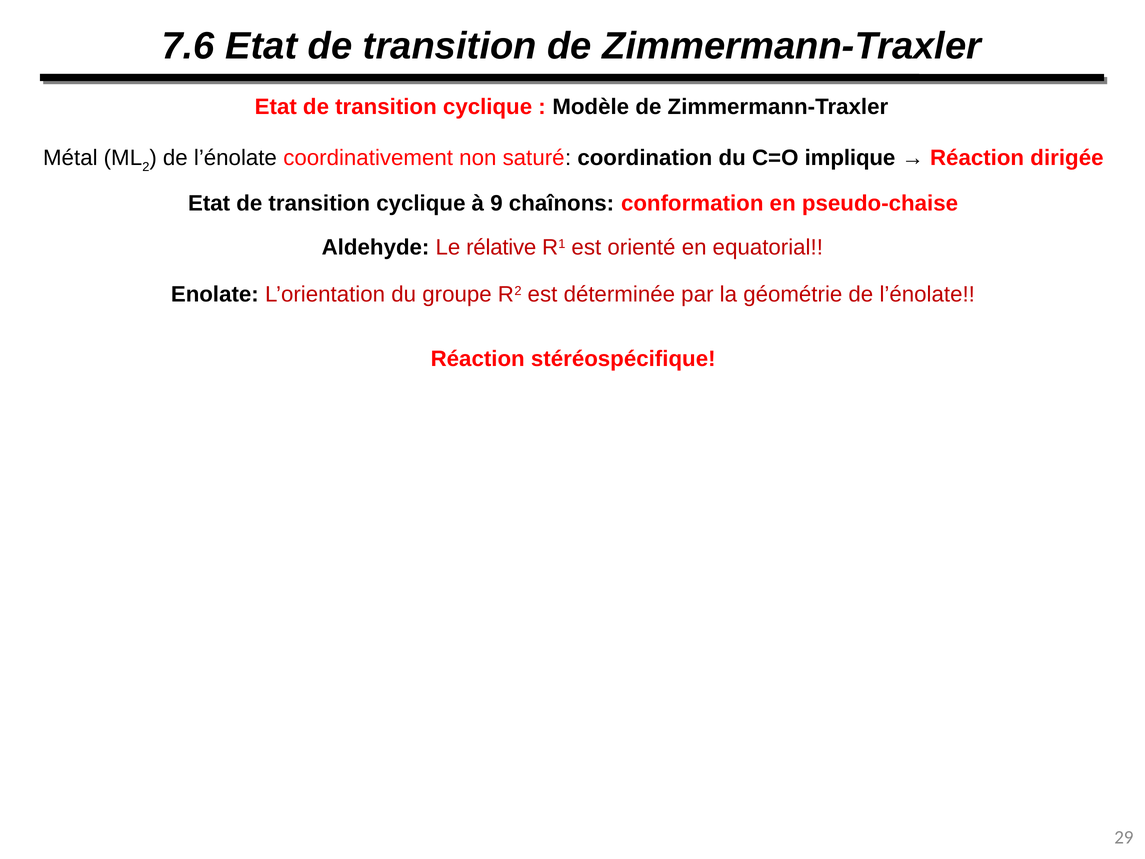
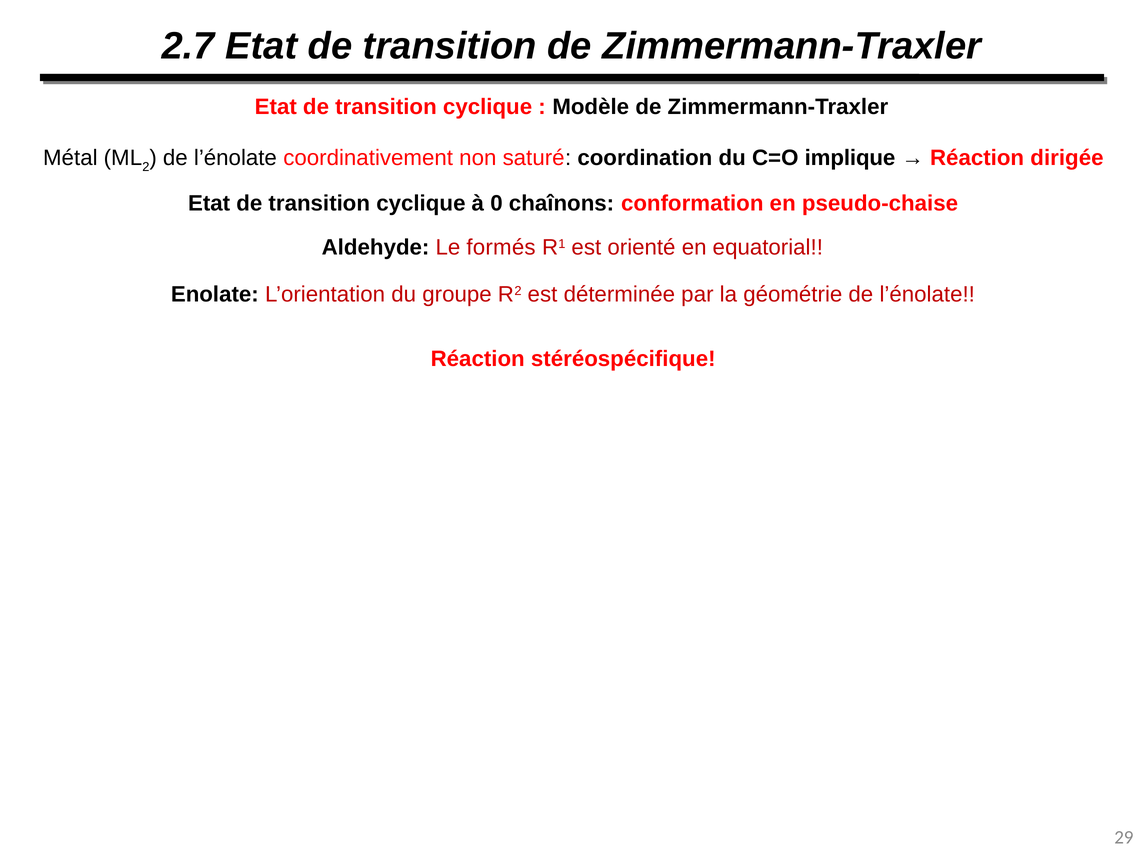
7.6: 7.6 -> 2.7
9: 9 -> 0
rélative: rélative -> formés
